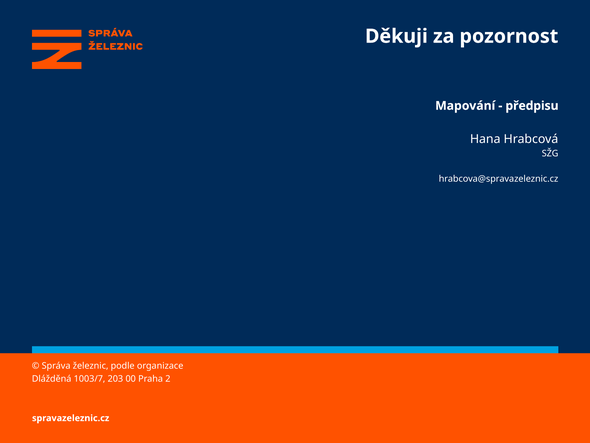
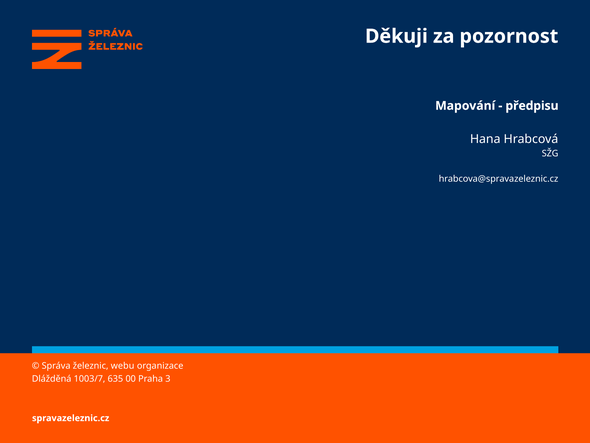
podle: podle -> webu
203: 203 -> 635
2: 2 -> 3
